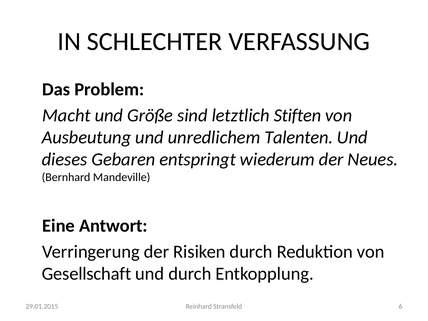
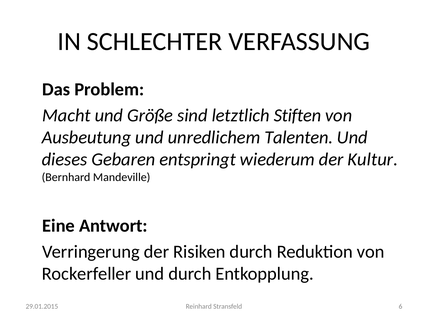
Neues: Neues -> Kultur
Gesellschaft: Gesellschaft -> Rockerfeller
